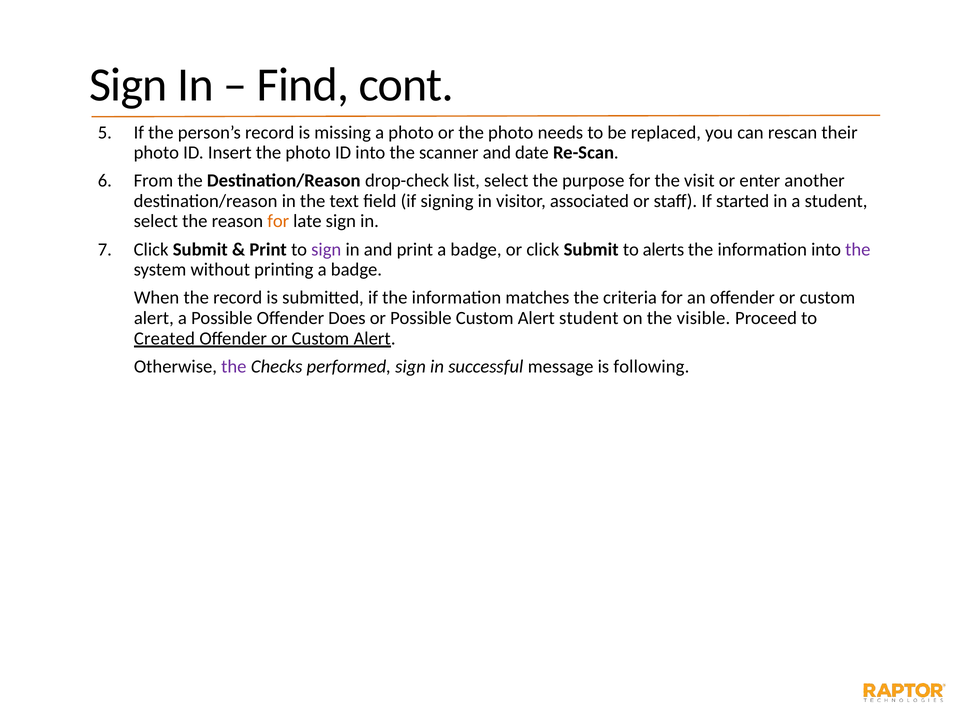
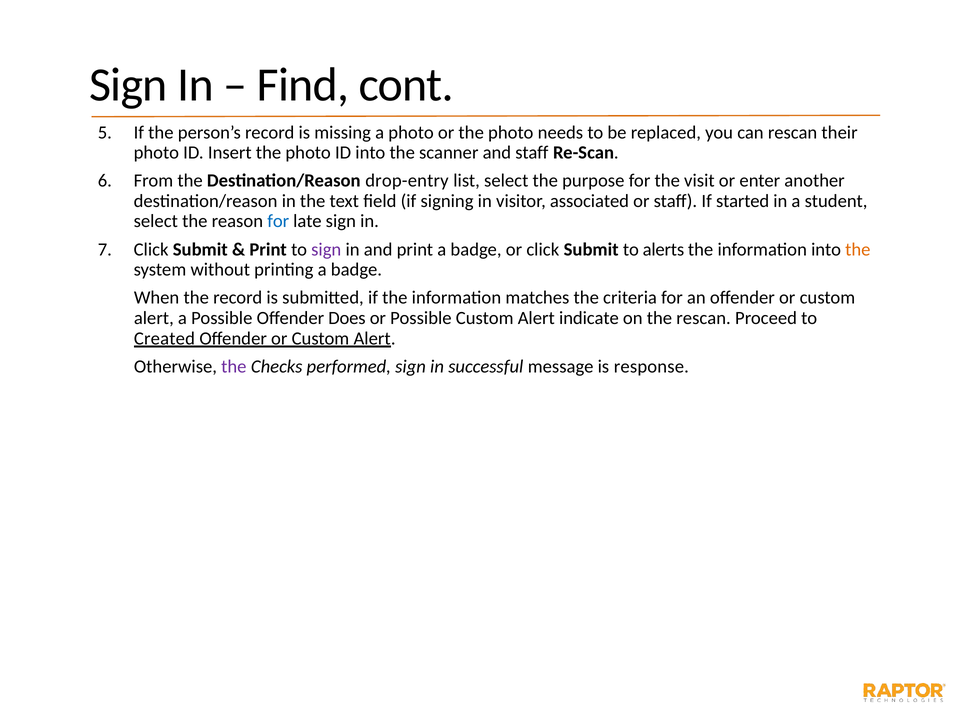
and date: date -> staff
drop-check: drop-check -> drop-entry
for at (278, 221) colour: orange -> blue
the at (858, 249) colour: purple -> orange
Alert student: student -> indicate
the visible: visible -> rescan
following: following -> response
